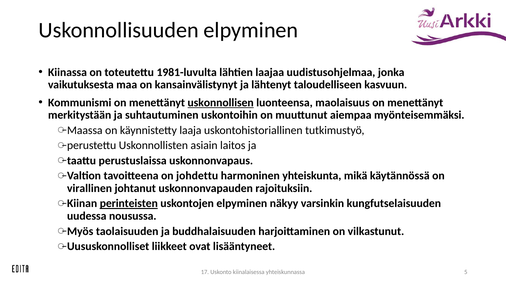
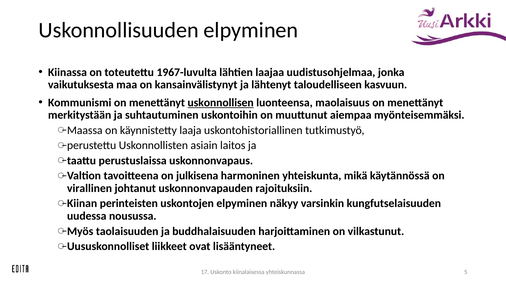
1981-luvulta: 1981-luvulta -> 1967-luvulta
johdettu: johdettu -> julkisena
perinteisten underline: present -> none
